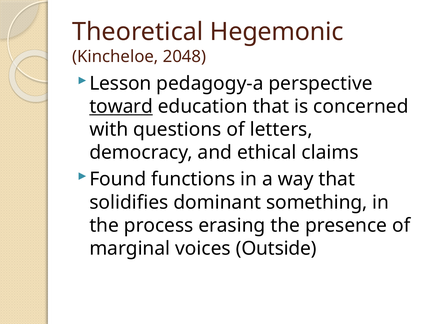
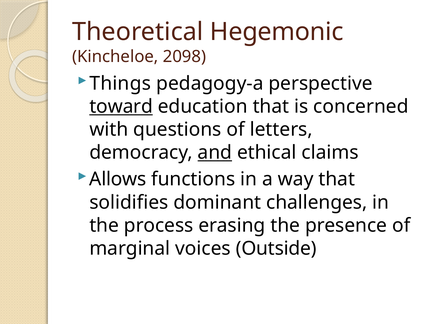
2048: 2048 -> 2098
Lesson: Lesson -> Things
and underline: none -> present
Found: Found -> Allows
something: something -> challenges
